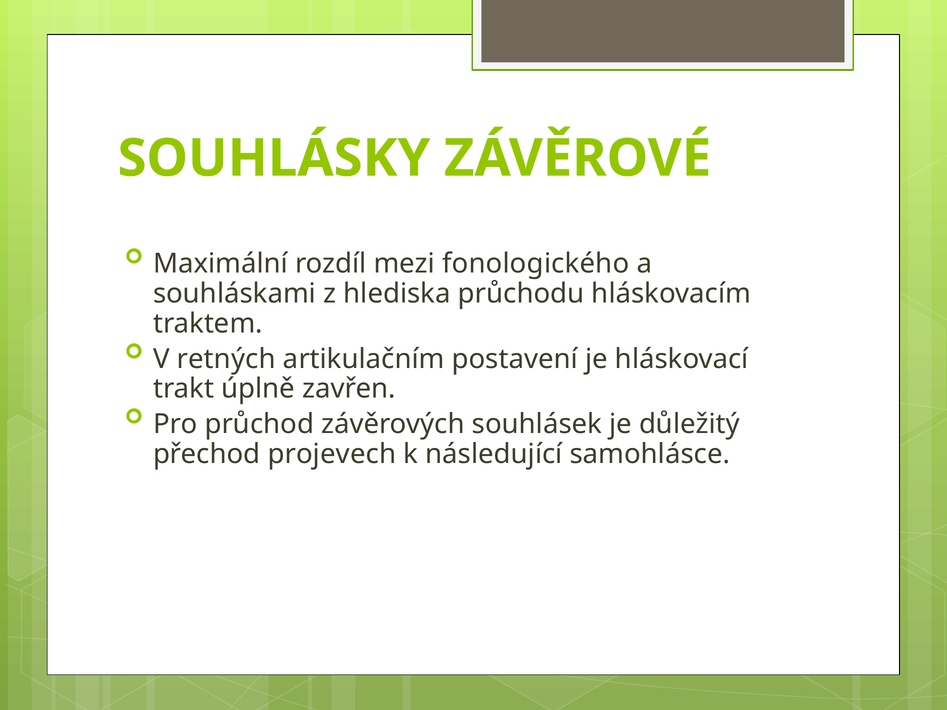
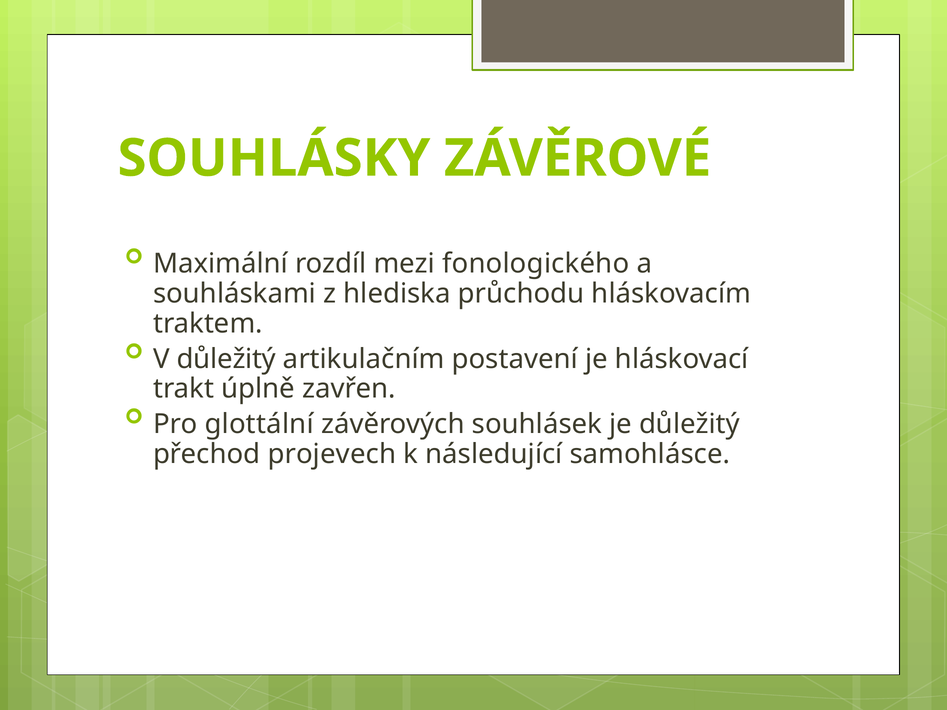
V retných: retných -> důležitý
průchod: průchod -> glottální
